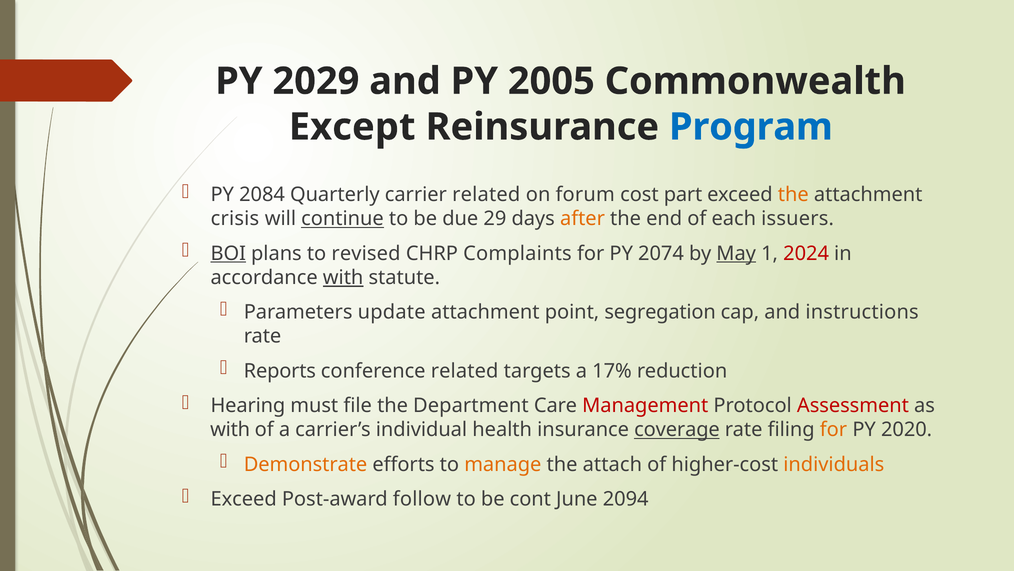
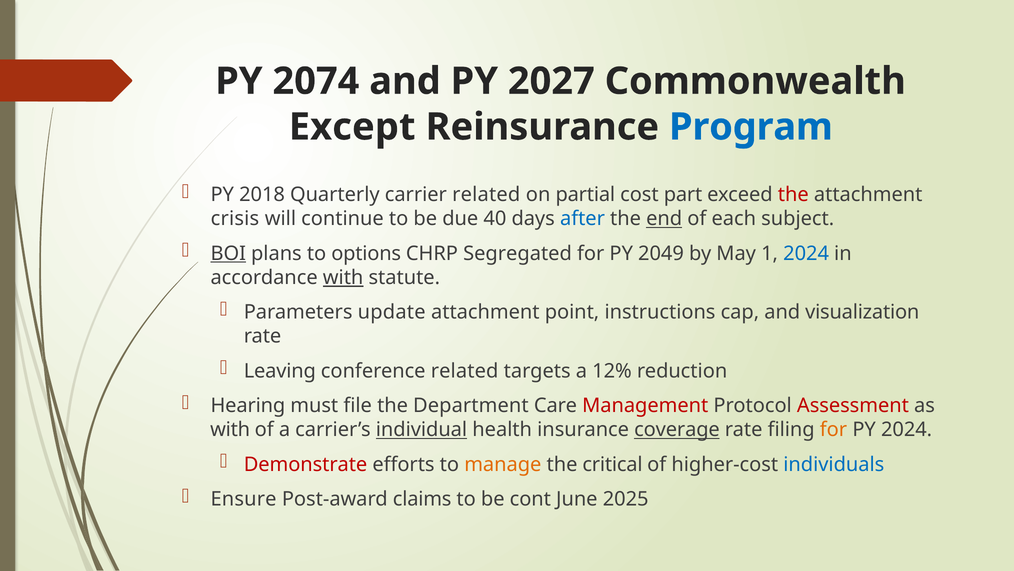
2029: 2029 -> 2074
2005: 2005 -> 2027
2084: 2084 -> 2018
forum: forum -> partial
the at (793, 194) colour: orange -> red
continue underline: present -> none
29: 29 -> 40
after colour: orange -> blue
end underline: none -> present
issuers: issuers -> subject
revised: revised -> options
Complaints: Complaints -> Segregated
2074: 2074 -> 2049
May underline: present -> none
2024 at (806, 253) colour: red -> blue
segregation: segregation -> instructions
instructions: instructions -> visualization
Reports: Reports -> Leaving
17%: 17% -> 12%
individual underline: none -> present
PY 2020: 2020 -> 2024
Demonstrate colour: orange -> red
attach: attach -> critical
individuals colour: orange -> blue
Exceed at (244, 499): Exceed -> Ensure
follow: follow -> claims
2094: 2094 -> 2025
